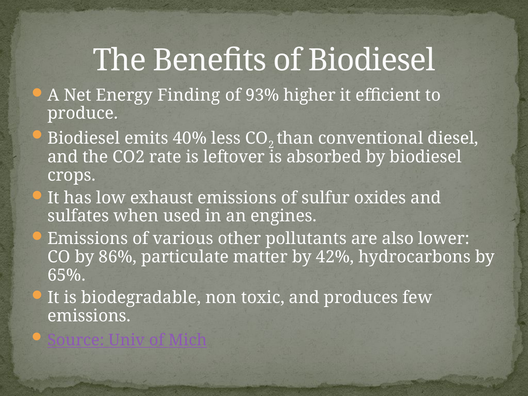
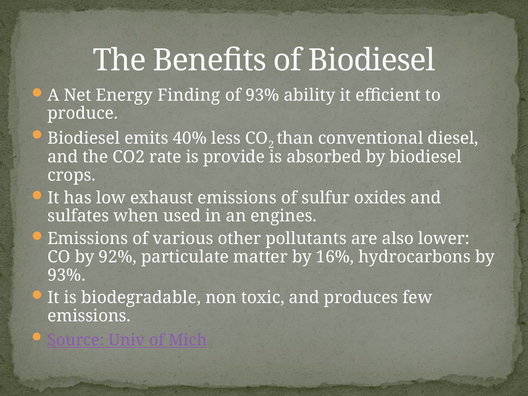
higher: higher -> ability
leftover: leftover -> provide
86%: 86% -> 92%
42%: 42% -> 16%
65% at (67, 275): 65% -> 93%
